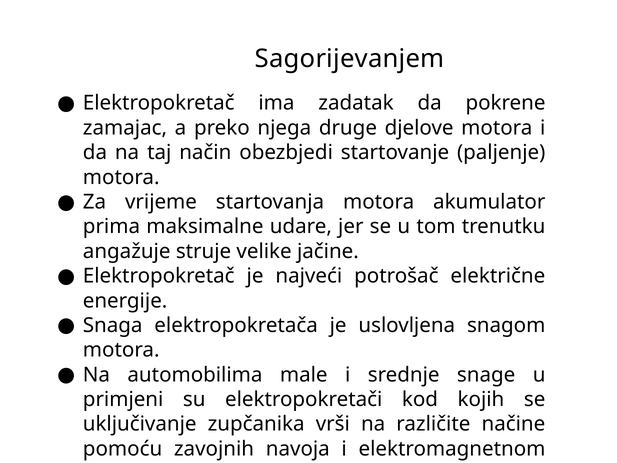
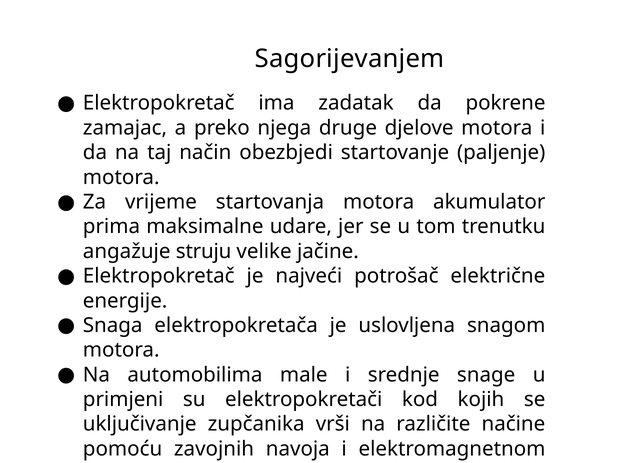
struje: struje -> struju
